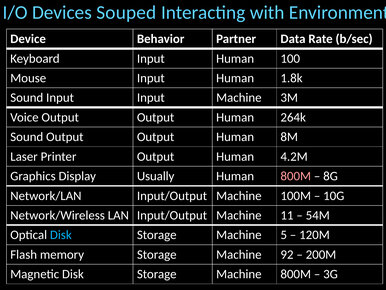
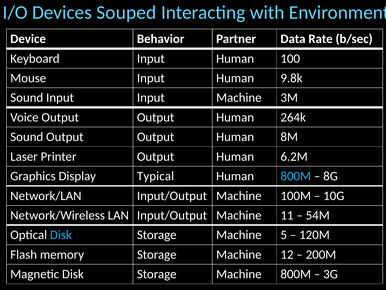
1.8k: 1.8k -> 9.8k
4.2M: 4.2M -> 6.2M
Usually: Usually -> Typical
800M at (296, 176) colour: pink -> light blue
92: 92 -> 12
